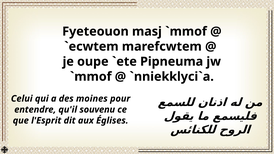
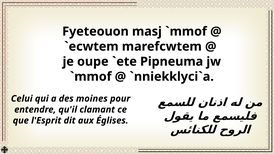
souvenu: souvenu -> clamant
